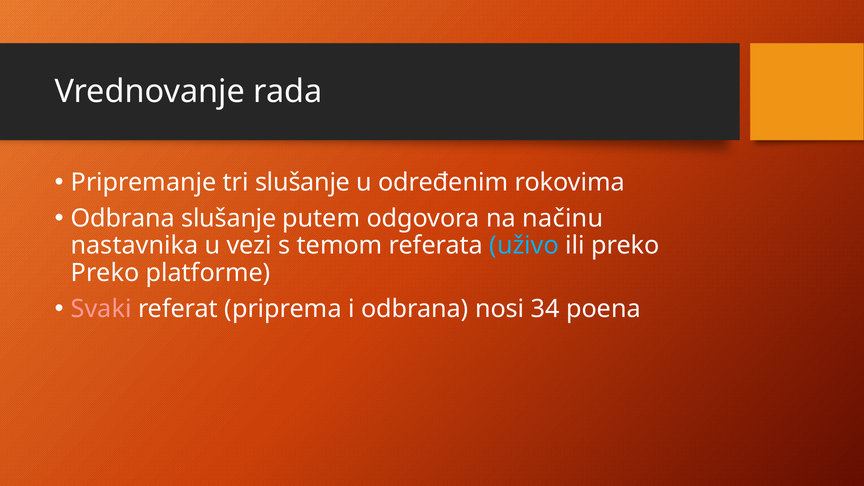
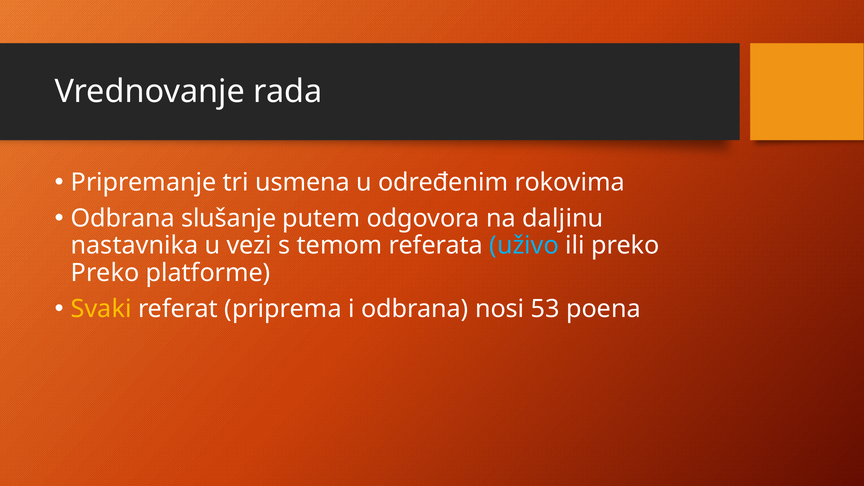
tri slušanje: slušanje -> usmena
načinu: načinu -> daljinu
Svaki colour: pink -> yellow
34: 34 -> 53
